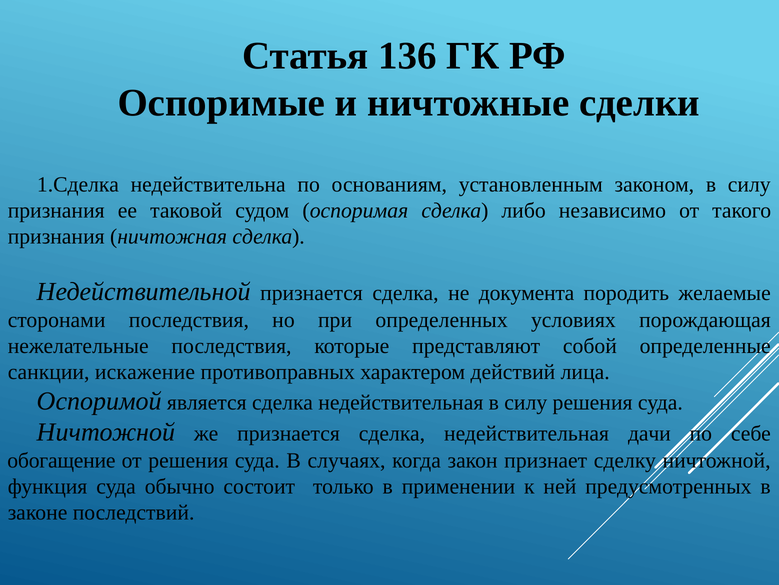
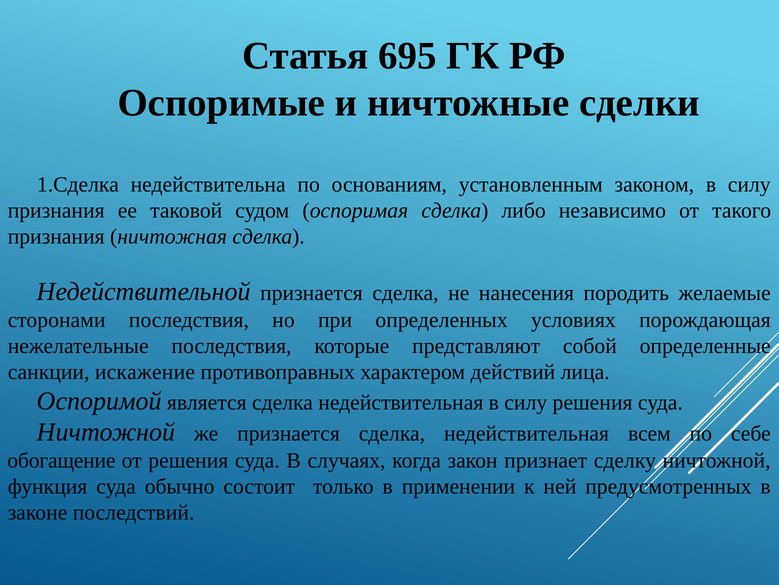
136: 136 -> 695
документа: документа -> нанесения
дачи: дачи -> всем
